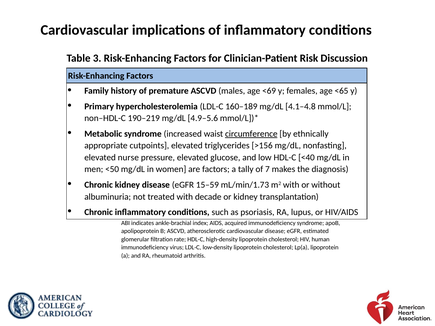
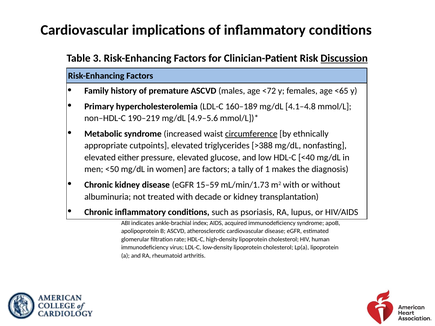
Discussion underline: none -> present
<69: <69 -> <72
>156: >156 -> >388
nurse: nurse -> either
7: 7 -> 1
